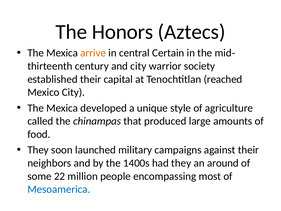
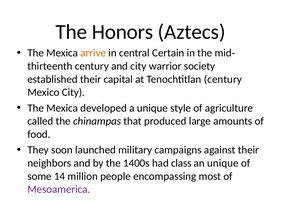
Tenochtitlan reached: reached -> century
had they: they -> class
an around: around -> unique
22: 22 -> 14
Mesoamerica colour: blue -> purple
